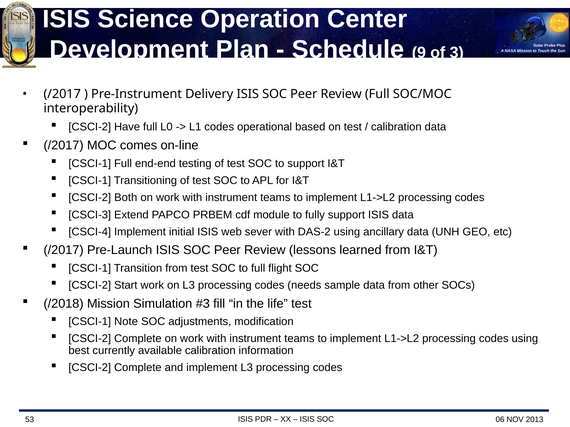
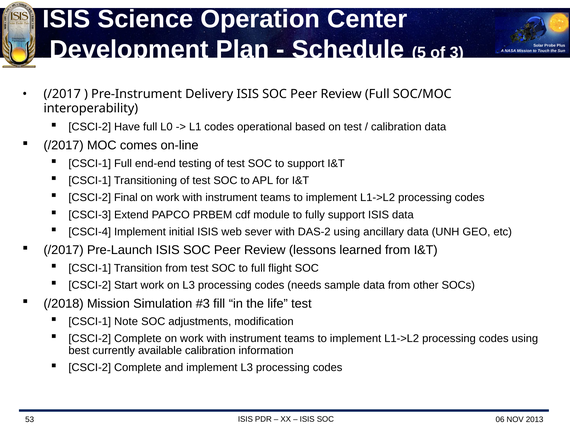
9: 9 -> 5
Both: Both -> Final
